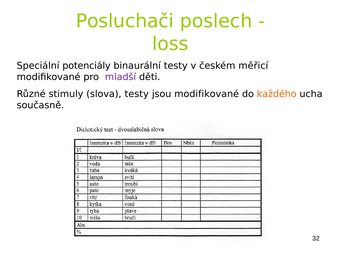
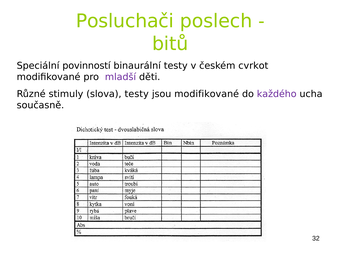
loss: loss -> bitů
potenciály: potenciály -> povinností
měřicí: měřicí -> cvrkot
každého colour: orange -> purple
